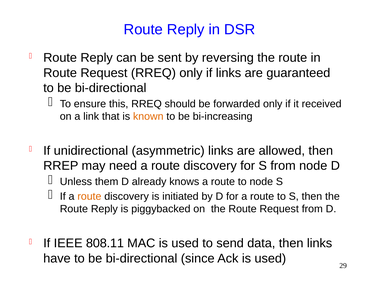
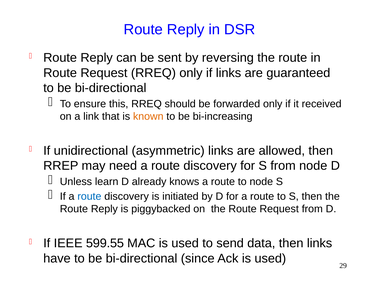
them: them -> learn
route at (89, 197) colour: orange -> blue
808.11: 808.11 -> 599.55
